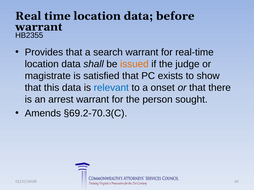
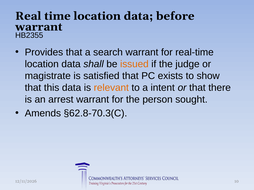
relevant colour: blue -> orange
onset: onset -> intent
§69.2-70.3(C: §69.2-70.3(C -> §62.8-70.3(C
